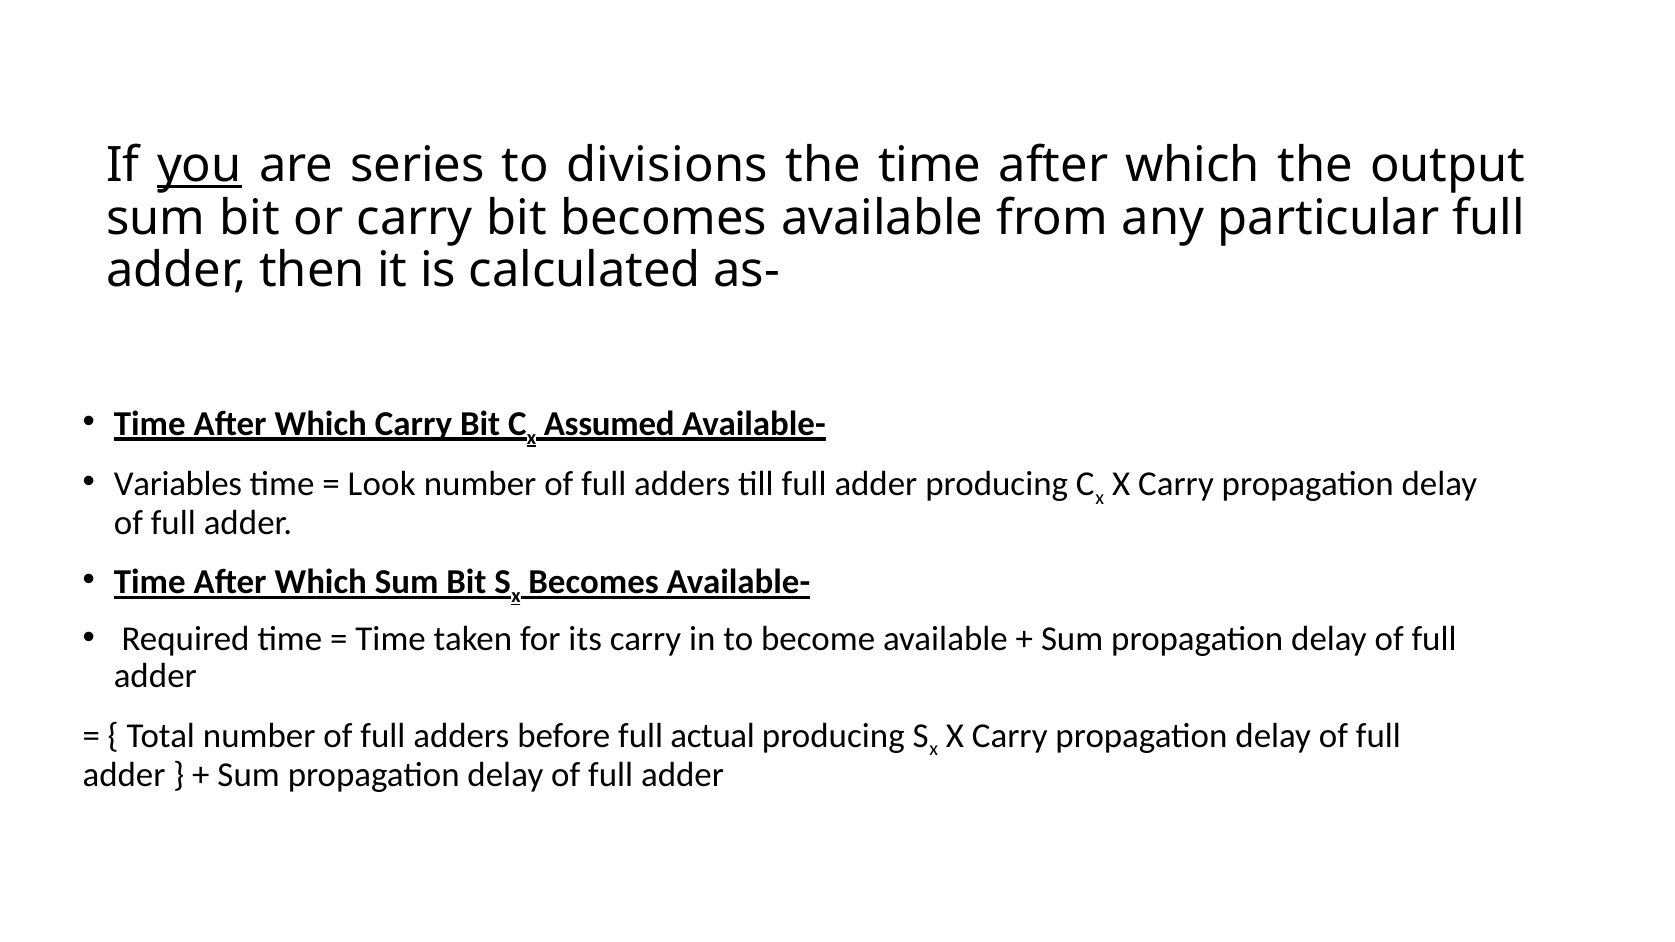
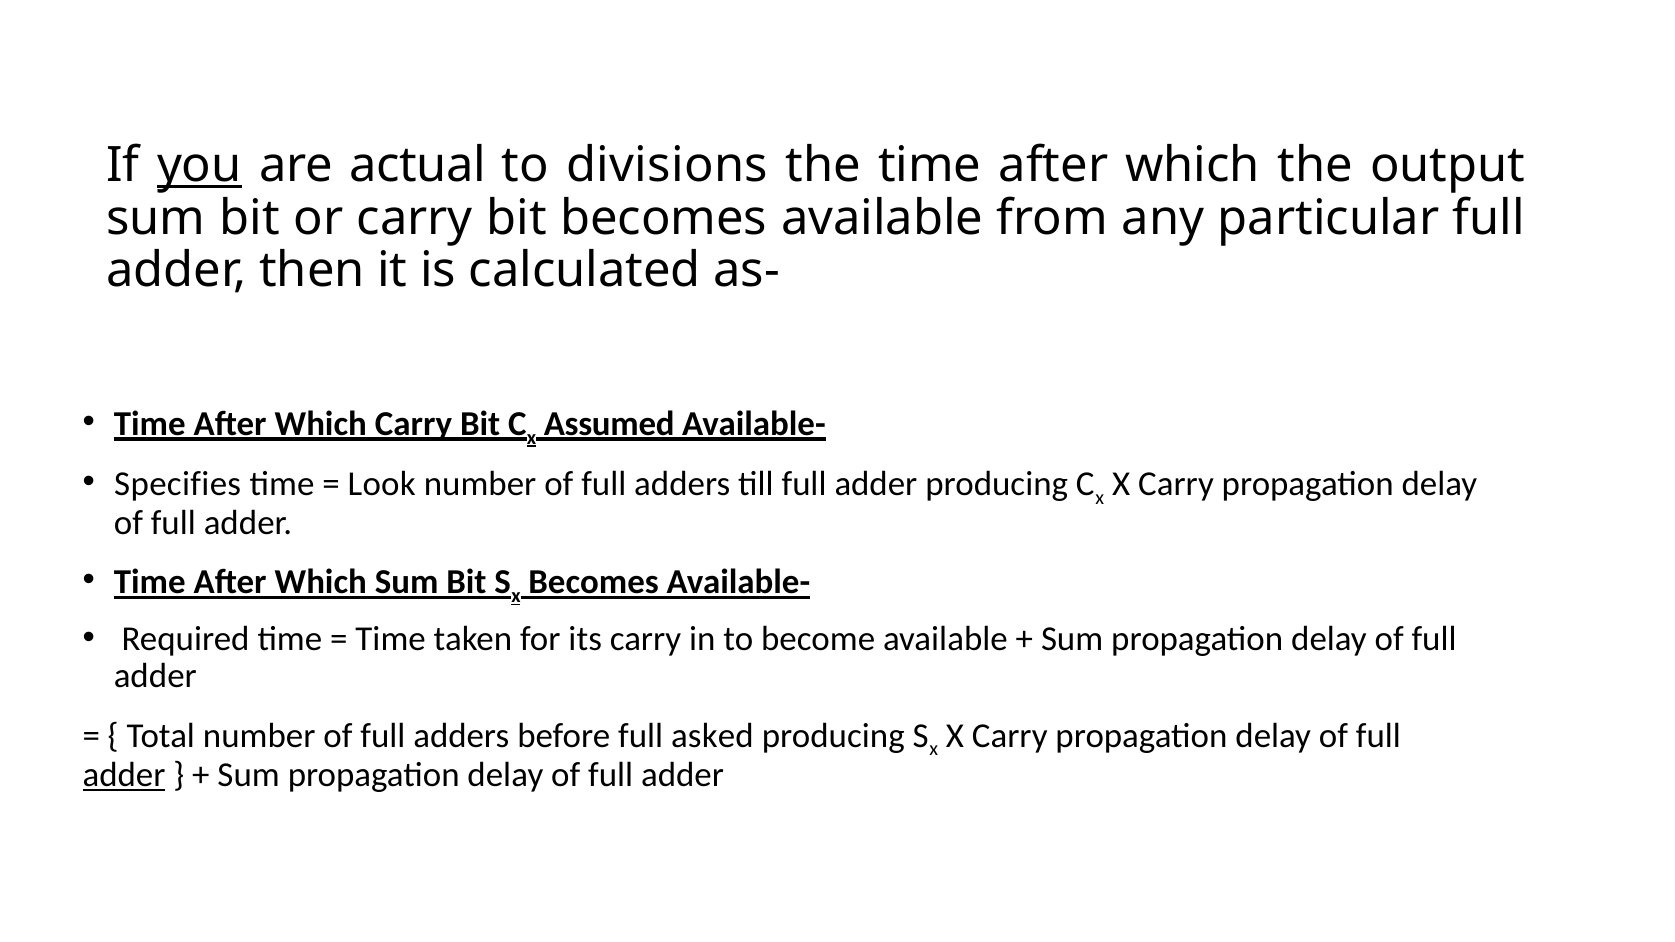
series: series -> actual
Variables: Variables -> Specifies
actual: actual -> asked
adder at (124, 775) underline: none -> present
